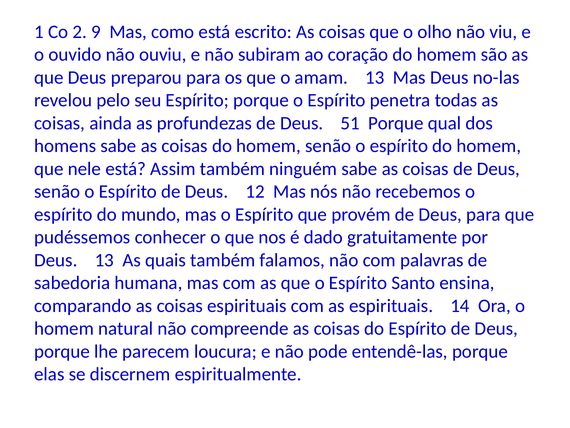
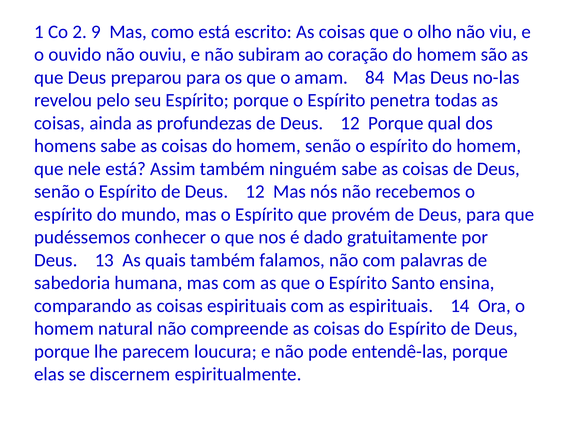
amam 13: 13 -> 84
profundezas de Deus 51: 51 -> 12
